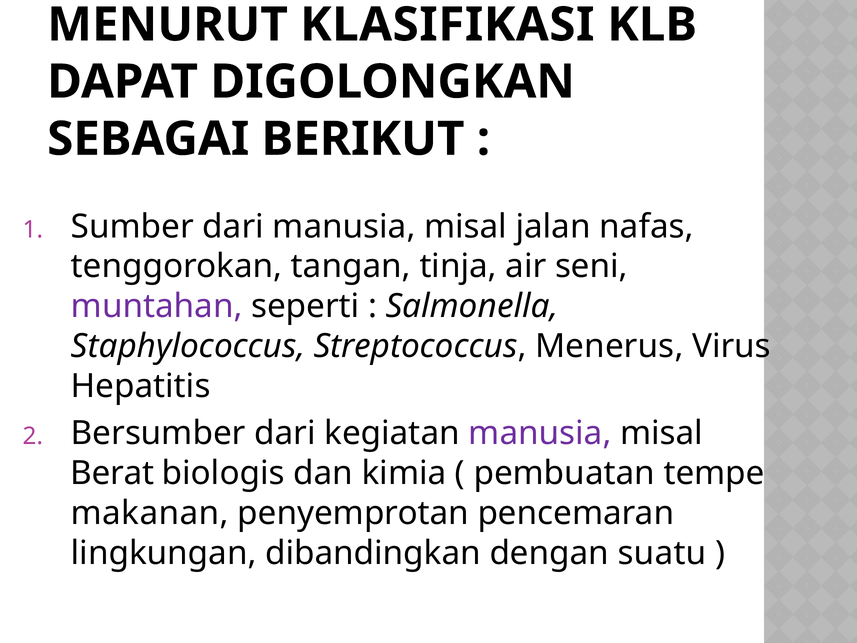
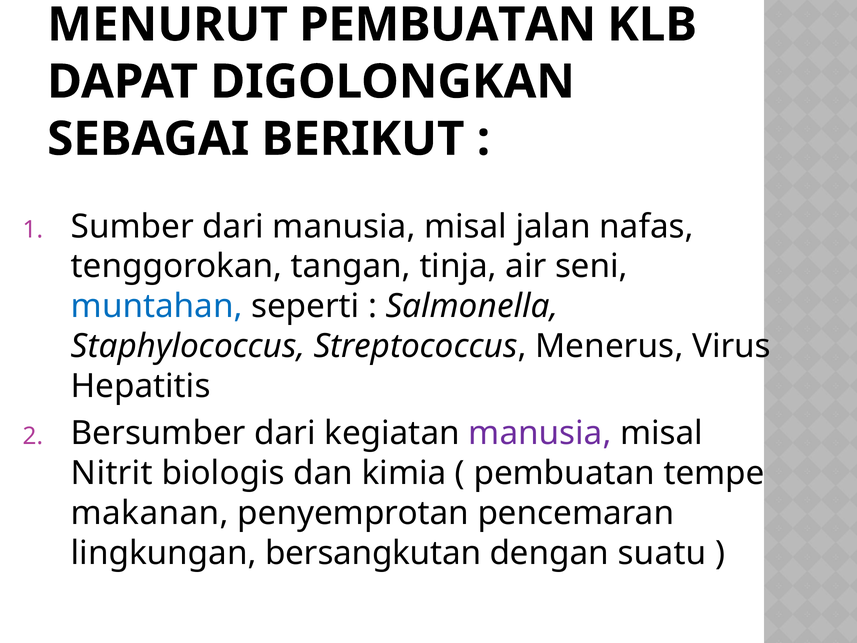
MENURUT KLASIFIKASI: KLASIFIKASI -> PEMBUATAN
muntahan colour: purple -> blue
Berat: Berat -> Nitrit
dibandingkan: dibandingkan -> bersangkutan
